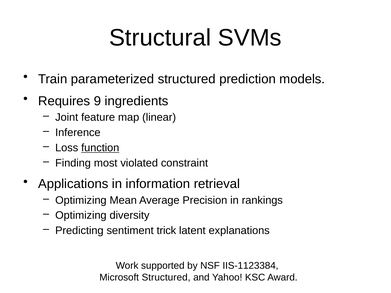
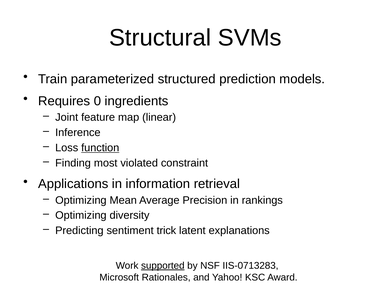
9: 9 -> 0
supported underline: none -> present
IIS-1123384: IIS-1123384 -> IIS-0713283
Microsoft Structured: Structured -> Rationales
